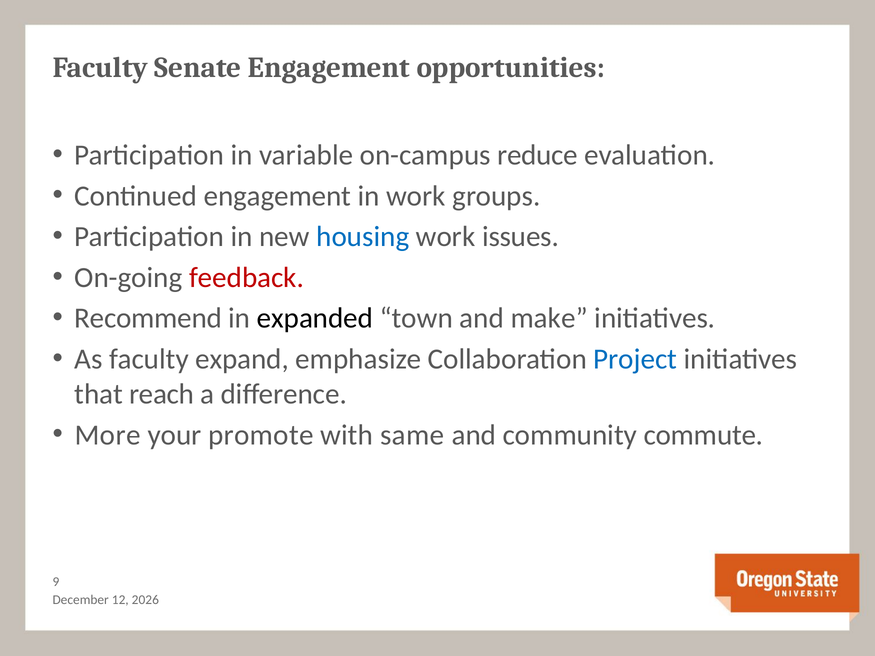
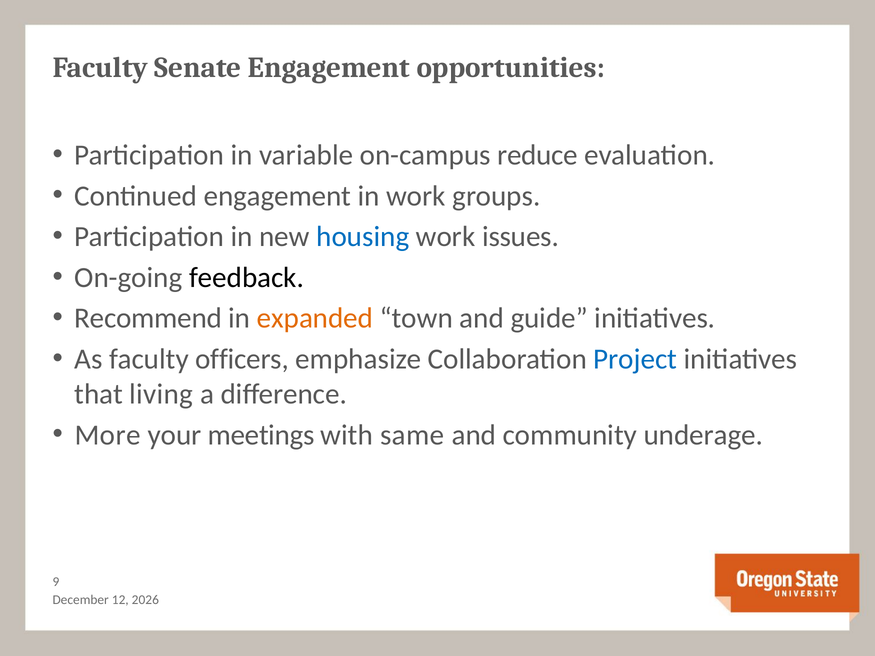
feedback colour: red -> black
expanded colour: black -> orange
make: make -> guide
expand: expand -> officers
reach: reach -> living
promote: promote -> meetings
commute: commute -> underage
